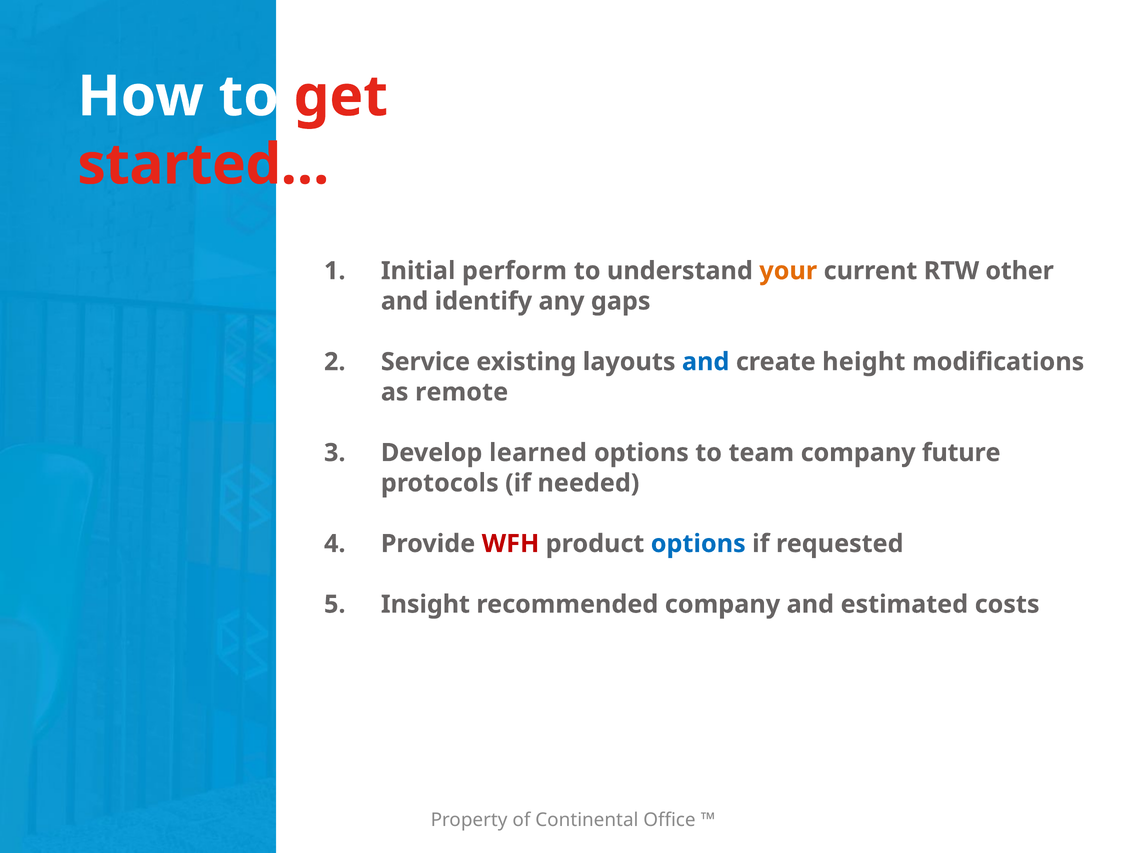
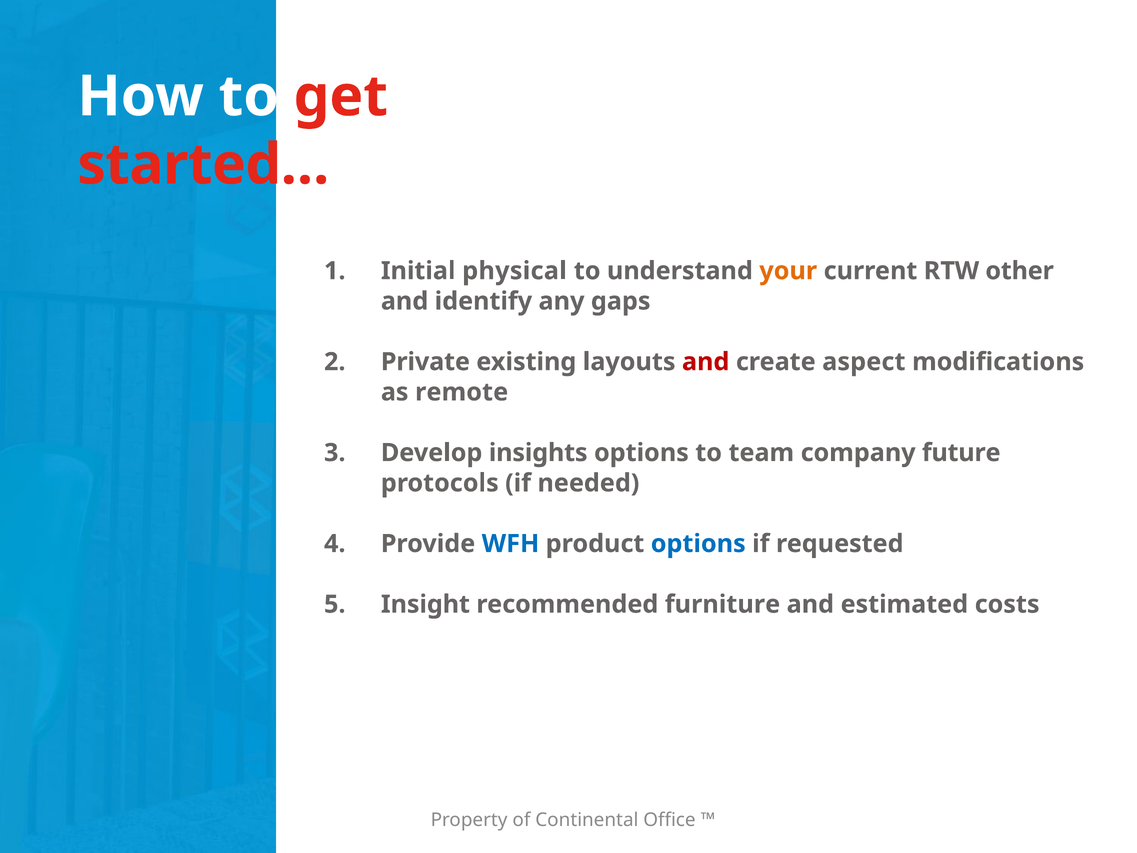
perform: perform -> physical
Service: Service -> Private
and at (706, 362) colour: blue -> red
height: height -> aspect
learned: learned -> insights
WFH colour: red -> blue
recommended company: company -> furniture
